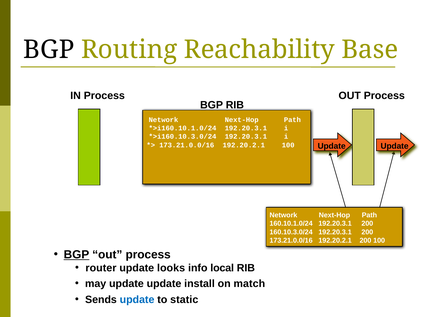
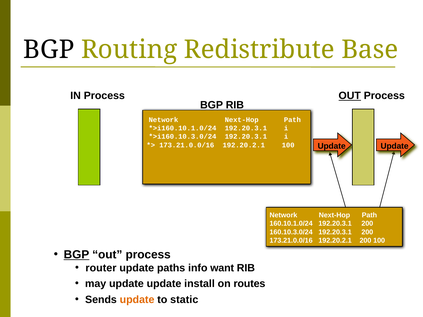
Reachability: Reachability -> Redistribute
OUT at (350, 96) underline: none -> present
looks: looks -> paths
local: local -> want
match: match -> routes
update at (137, 300) colour: blue -> orange
